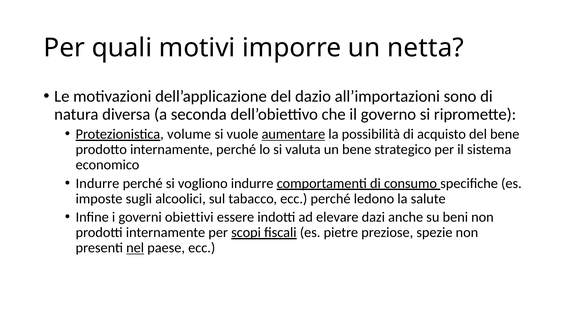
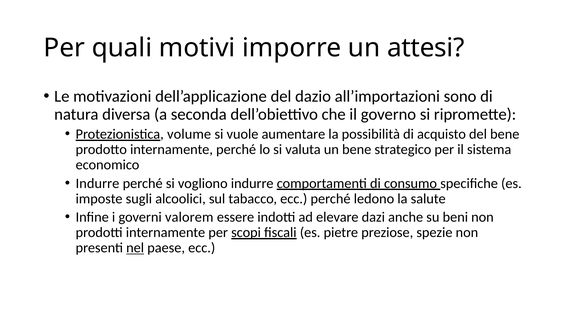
netta: netta -> attesi
aumentare underline: present -> none
obiettivi: obiettivi -> valorem
